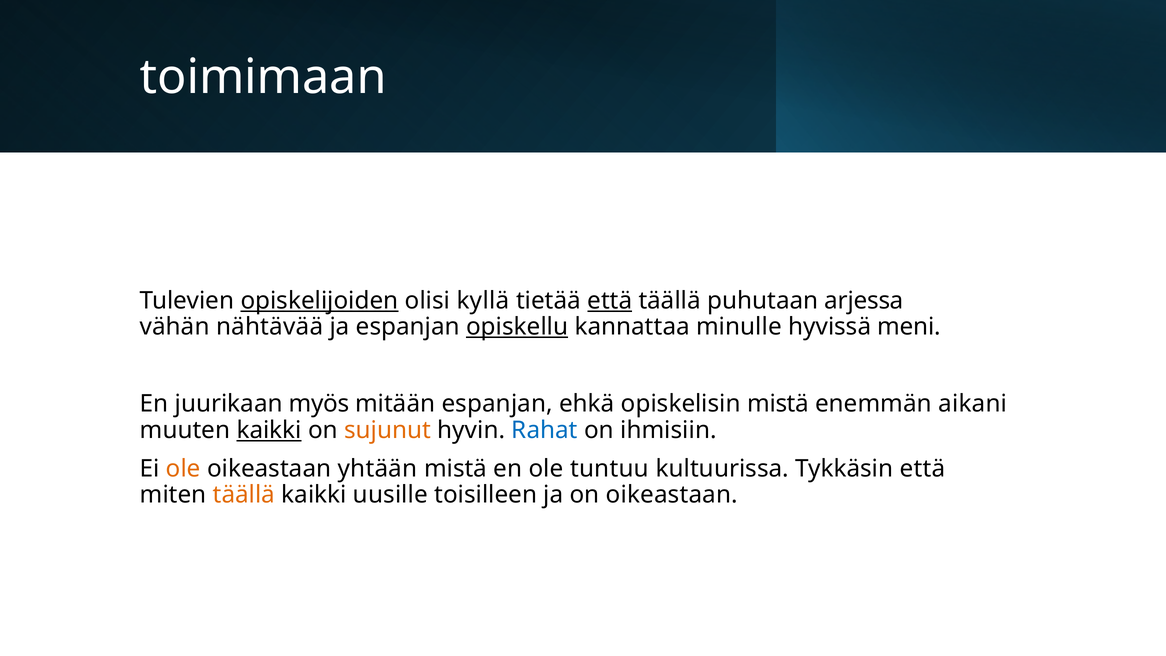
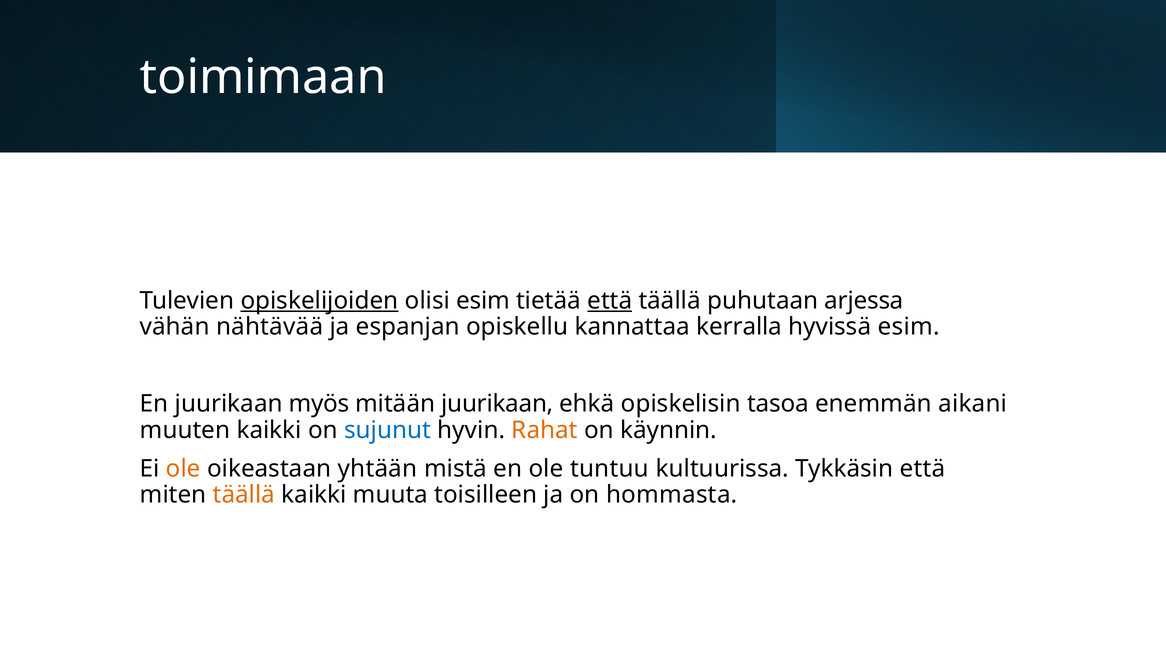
olisi kyllä: kyllä -> esim
opiskellu underline: present -> none
minulle: minulle -> kerralla
hyvissä meni: meni -> esim
mitään espanjan: espanjan -> juurikaan
opiskelisin mistä: mistä -> tasoa
kaikki at (269, 430) underline: present -> none
sujunut colour: orange -> blue
Rahat colour: blue -> orange
ihmisiin: ihmisiin -> käynnin
uusille: uusille -> muuta
on oikeastaan: oikeastaan -> hommasta
